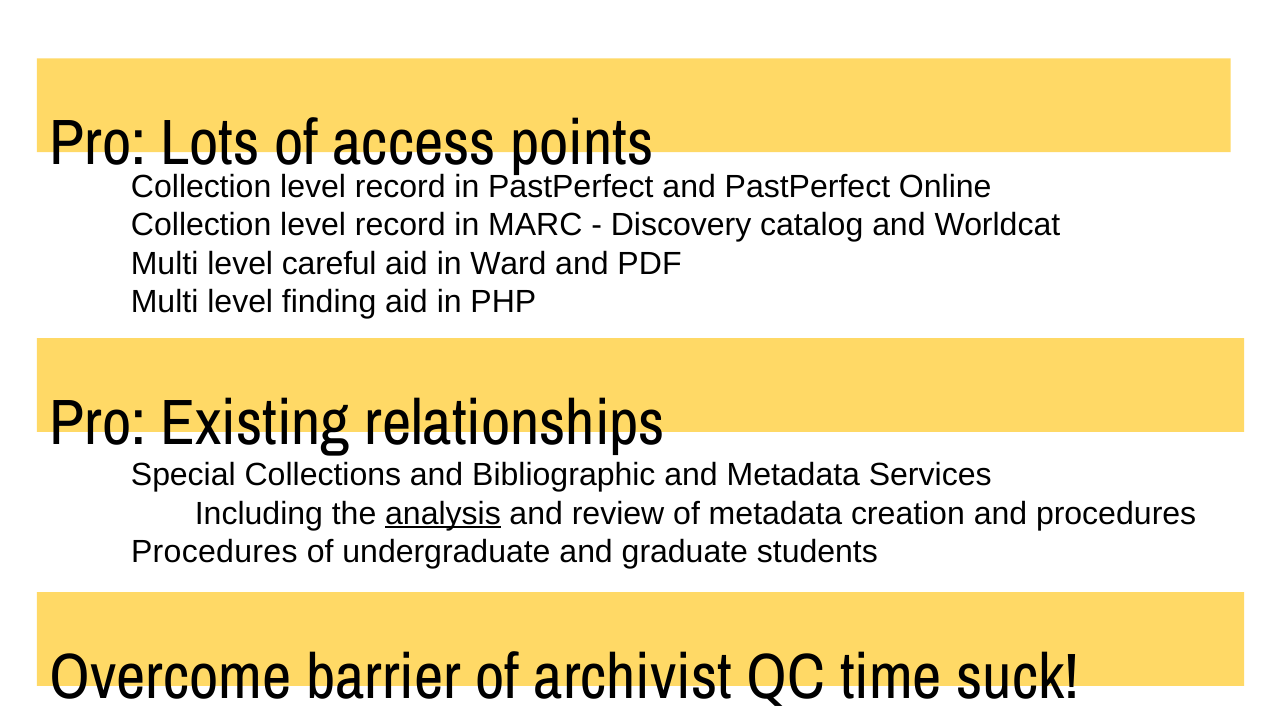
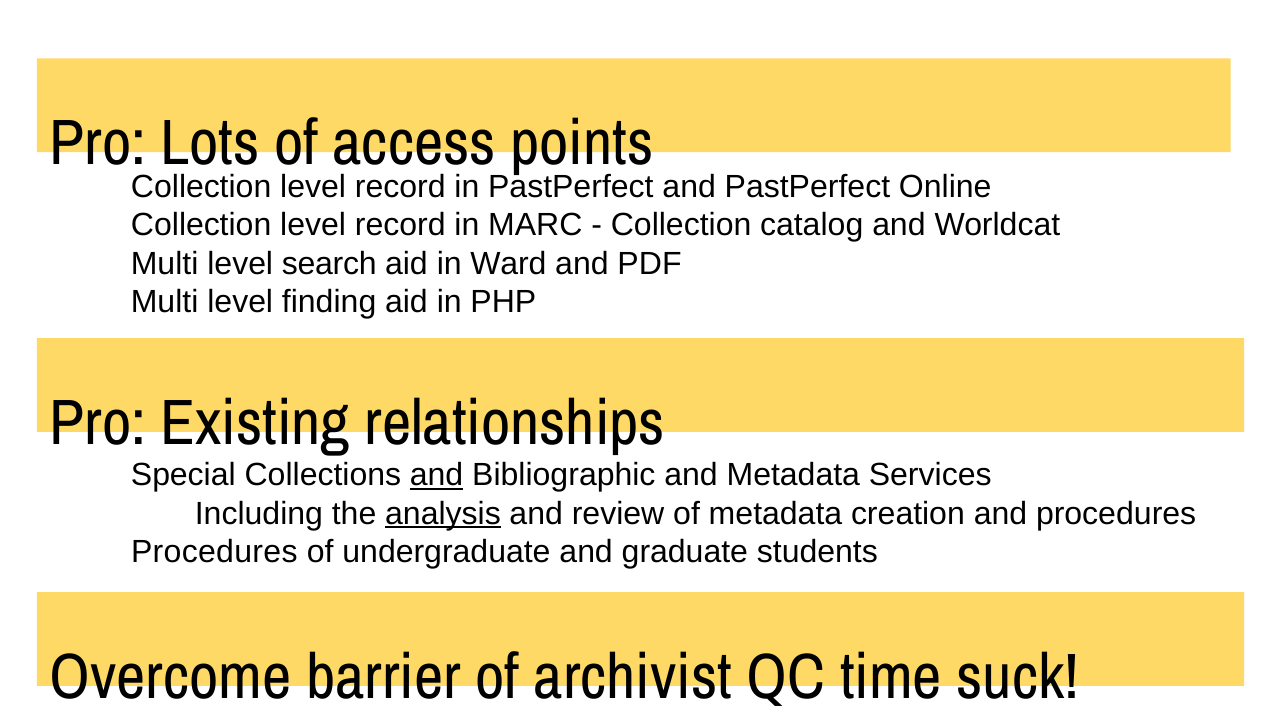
Discovery at (681, 225): Discovery -> Collection
careful: careful -> search
and at (437, 475) underline: none -> present
